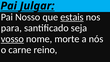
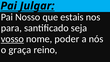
estais underline: present -> none
morte: morte -> poder
carne: carne -> graça
